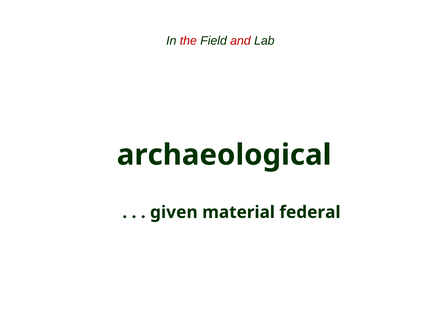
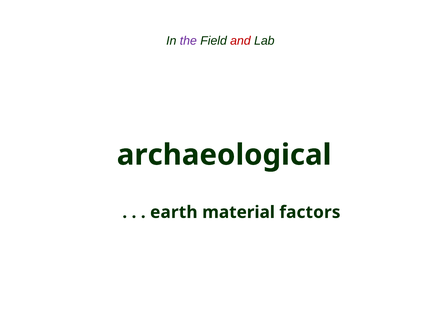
the colour: red -> purple
given: given -> earth
federal: federal -> factors
